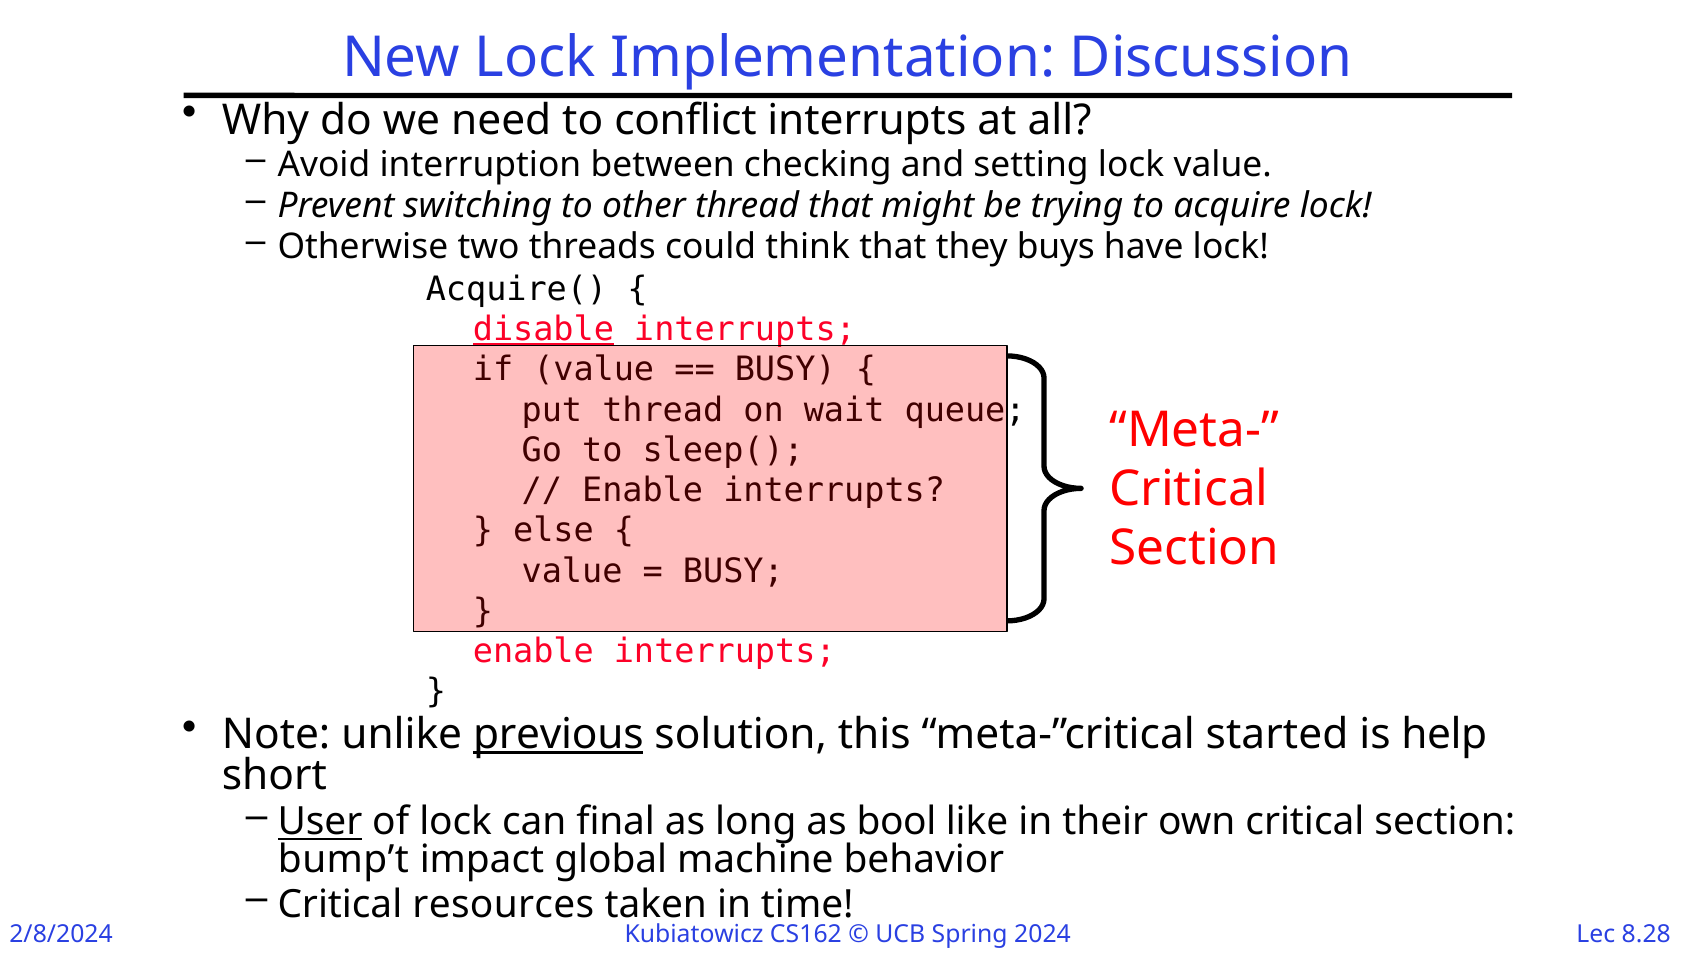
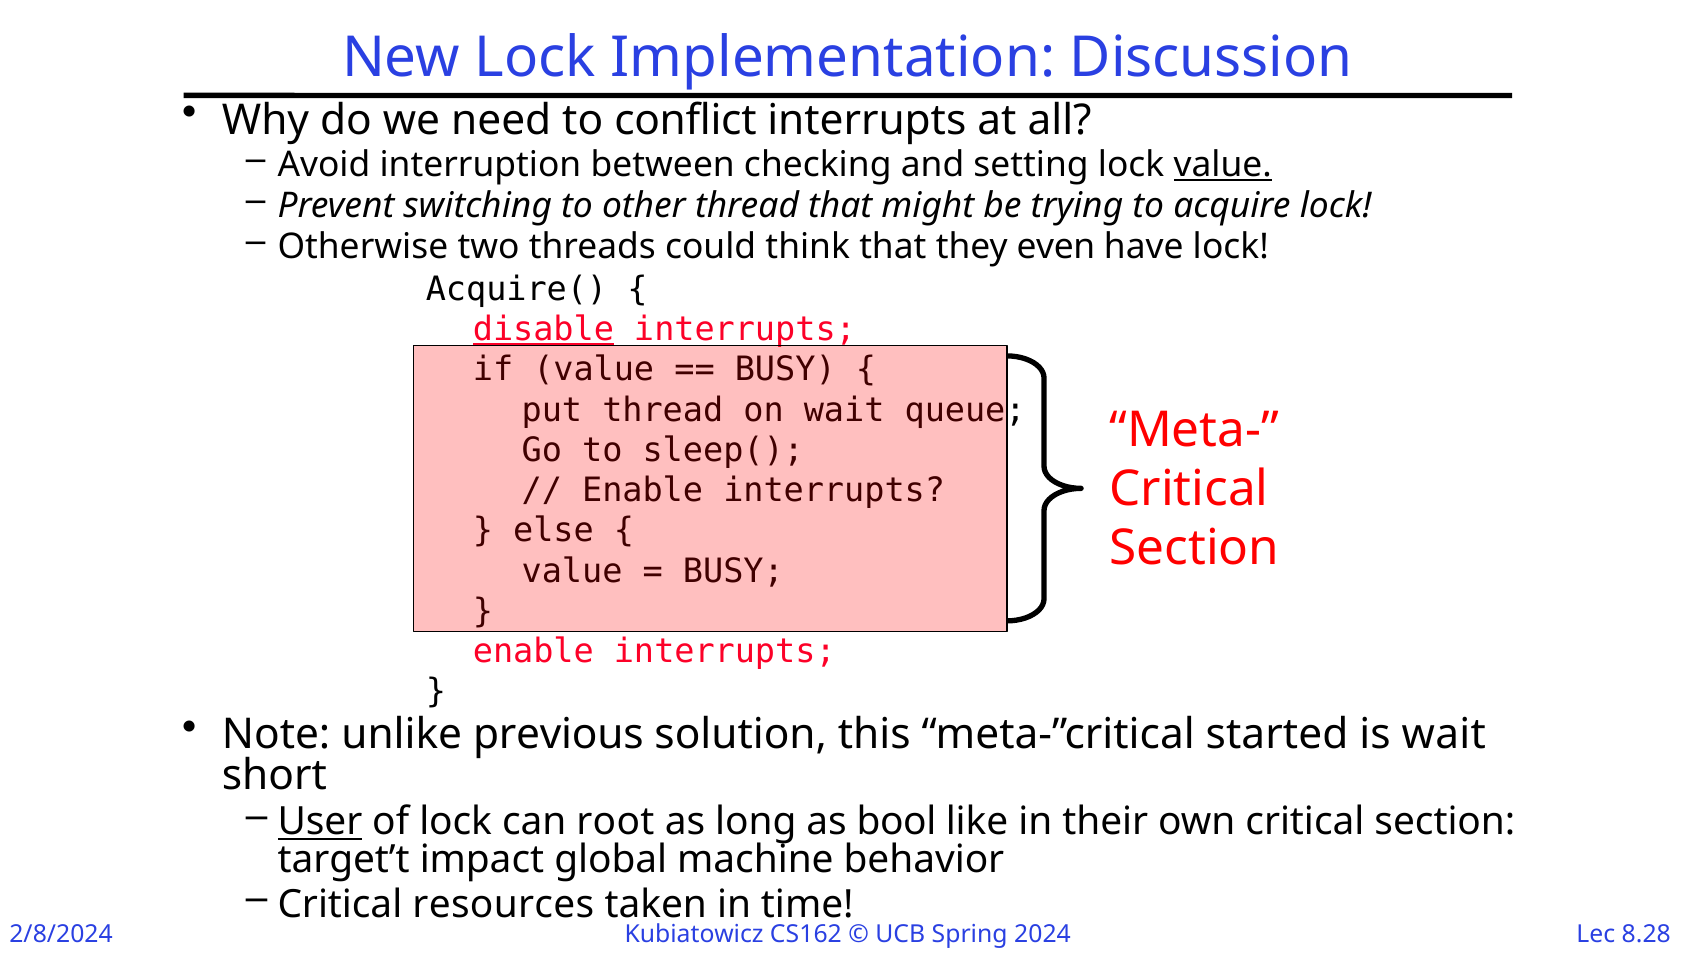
value at (1223, 165) underline: none -> present
buys: buys -> even
previous underline: present -> none
is help: help -> wait
final: final -> root
bump’t: bump’t -> target’t
